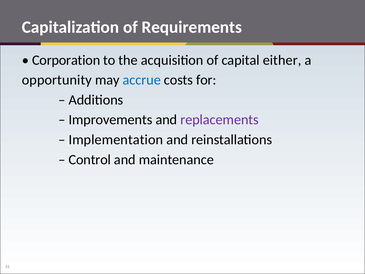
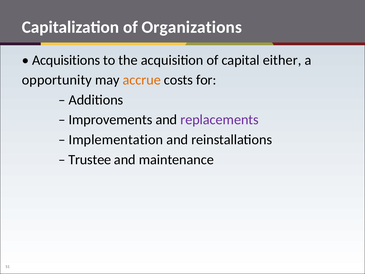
Requirements: Requirements -> Organizations
Corporation: Corporation -> Acquisitions
accrue colour: blue -> orange
Control: Control -> Trustee
